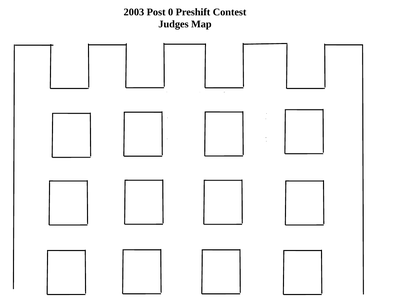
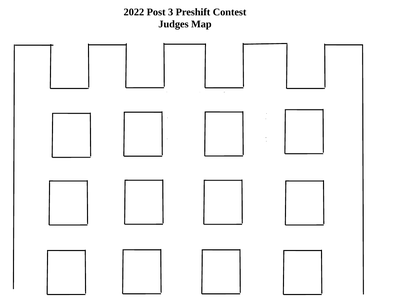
2003: 2003 -> 2022
0: 0 -> 3
